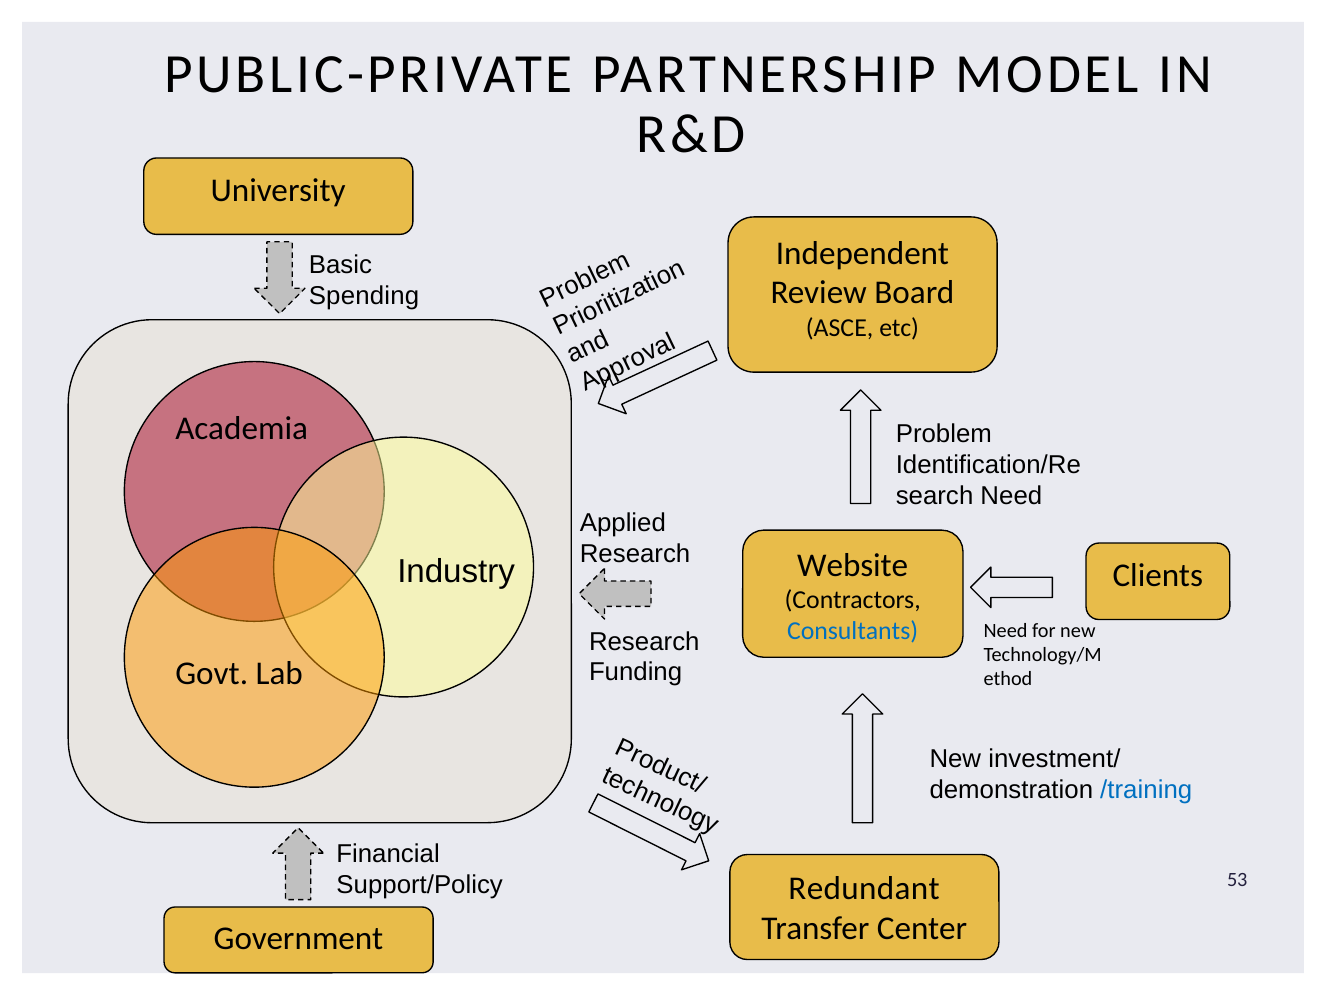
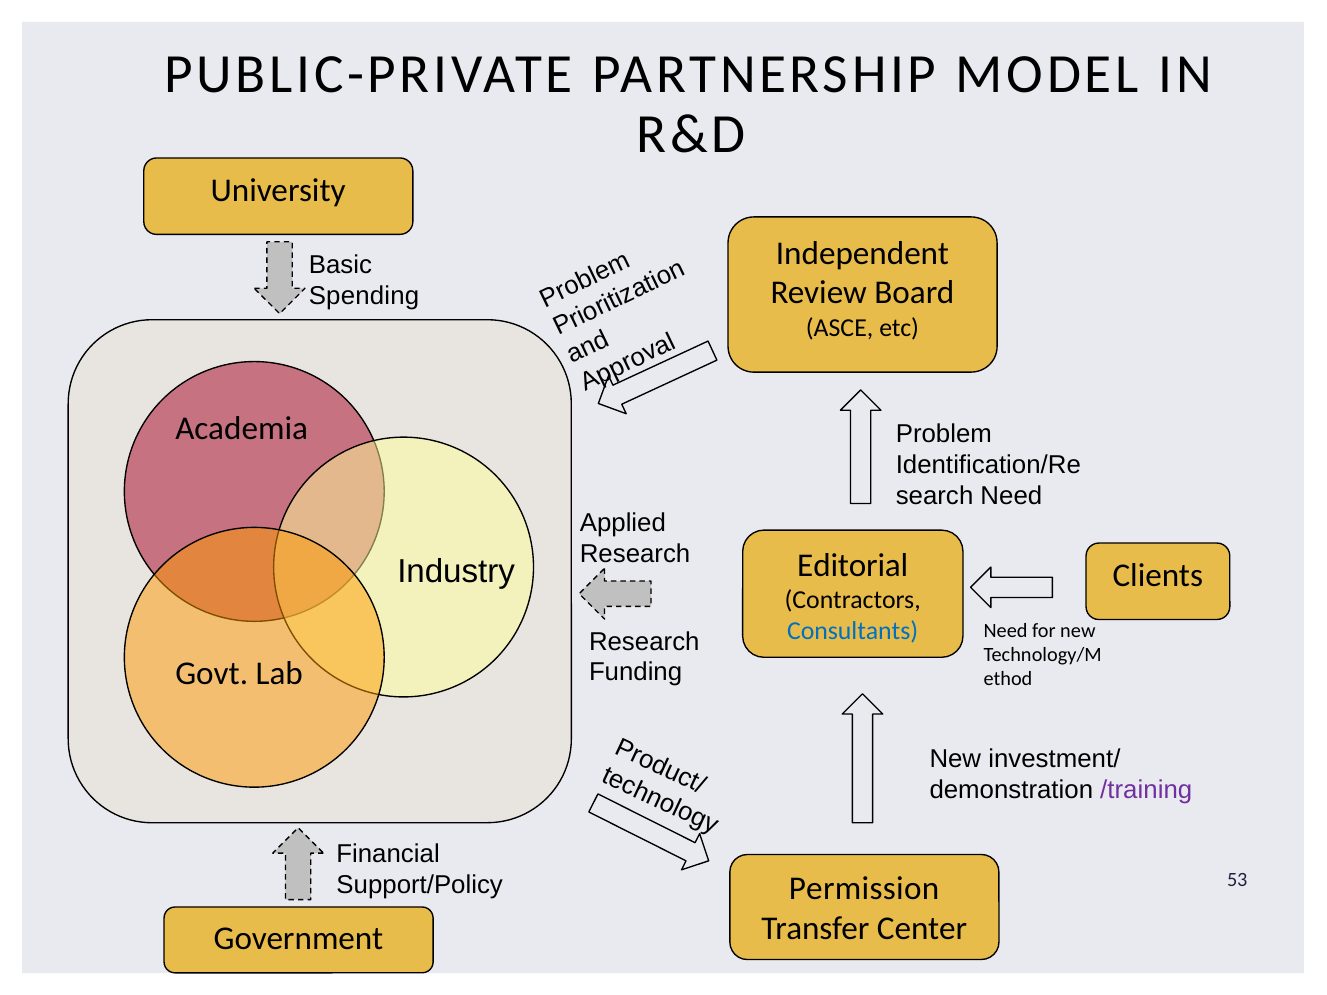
Website: Website -> Editorial
/training colour: blue -> purple
Redundant: Redundant -> Permission
